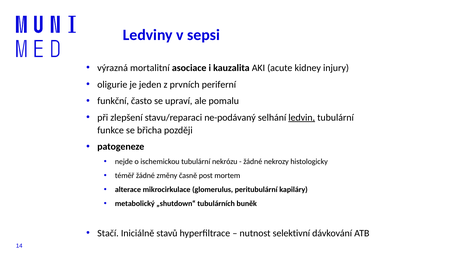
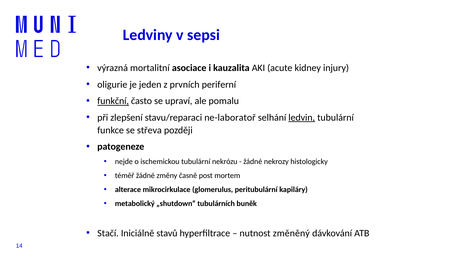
funkční underline: none -> present
ne-podávaný: ne-podávaný -> ne-laboratoř
břicha: břicha -> střeva
selektivní: selektivní -> změněný
